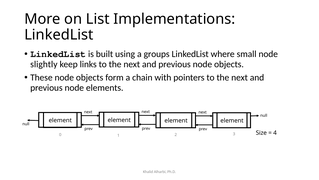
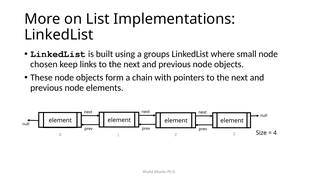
slightly: slightly -> chosen
